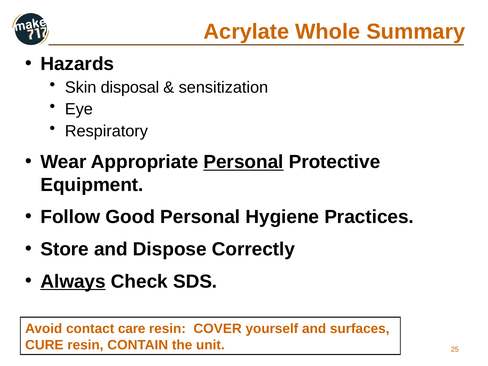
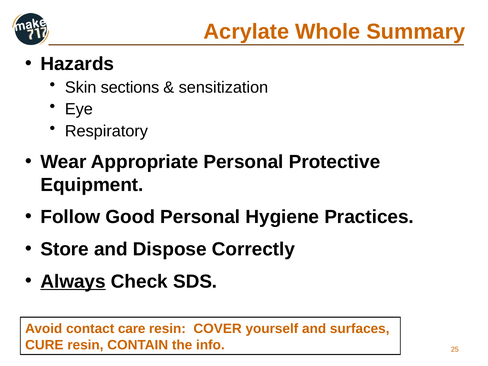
disposal: disposal -> sections
Personal at (243, 162) underline: present -> none
unit: unit -> info
